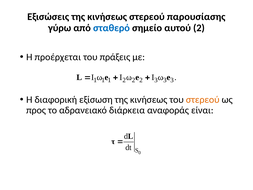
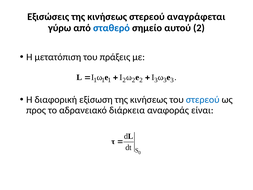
παρουσίασης: παρουσίασης -> αναγράφεται
προέρχεται: προέρχεται -> μετατόπιση
στερεού at (203, 99) colour: orange -> blue
